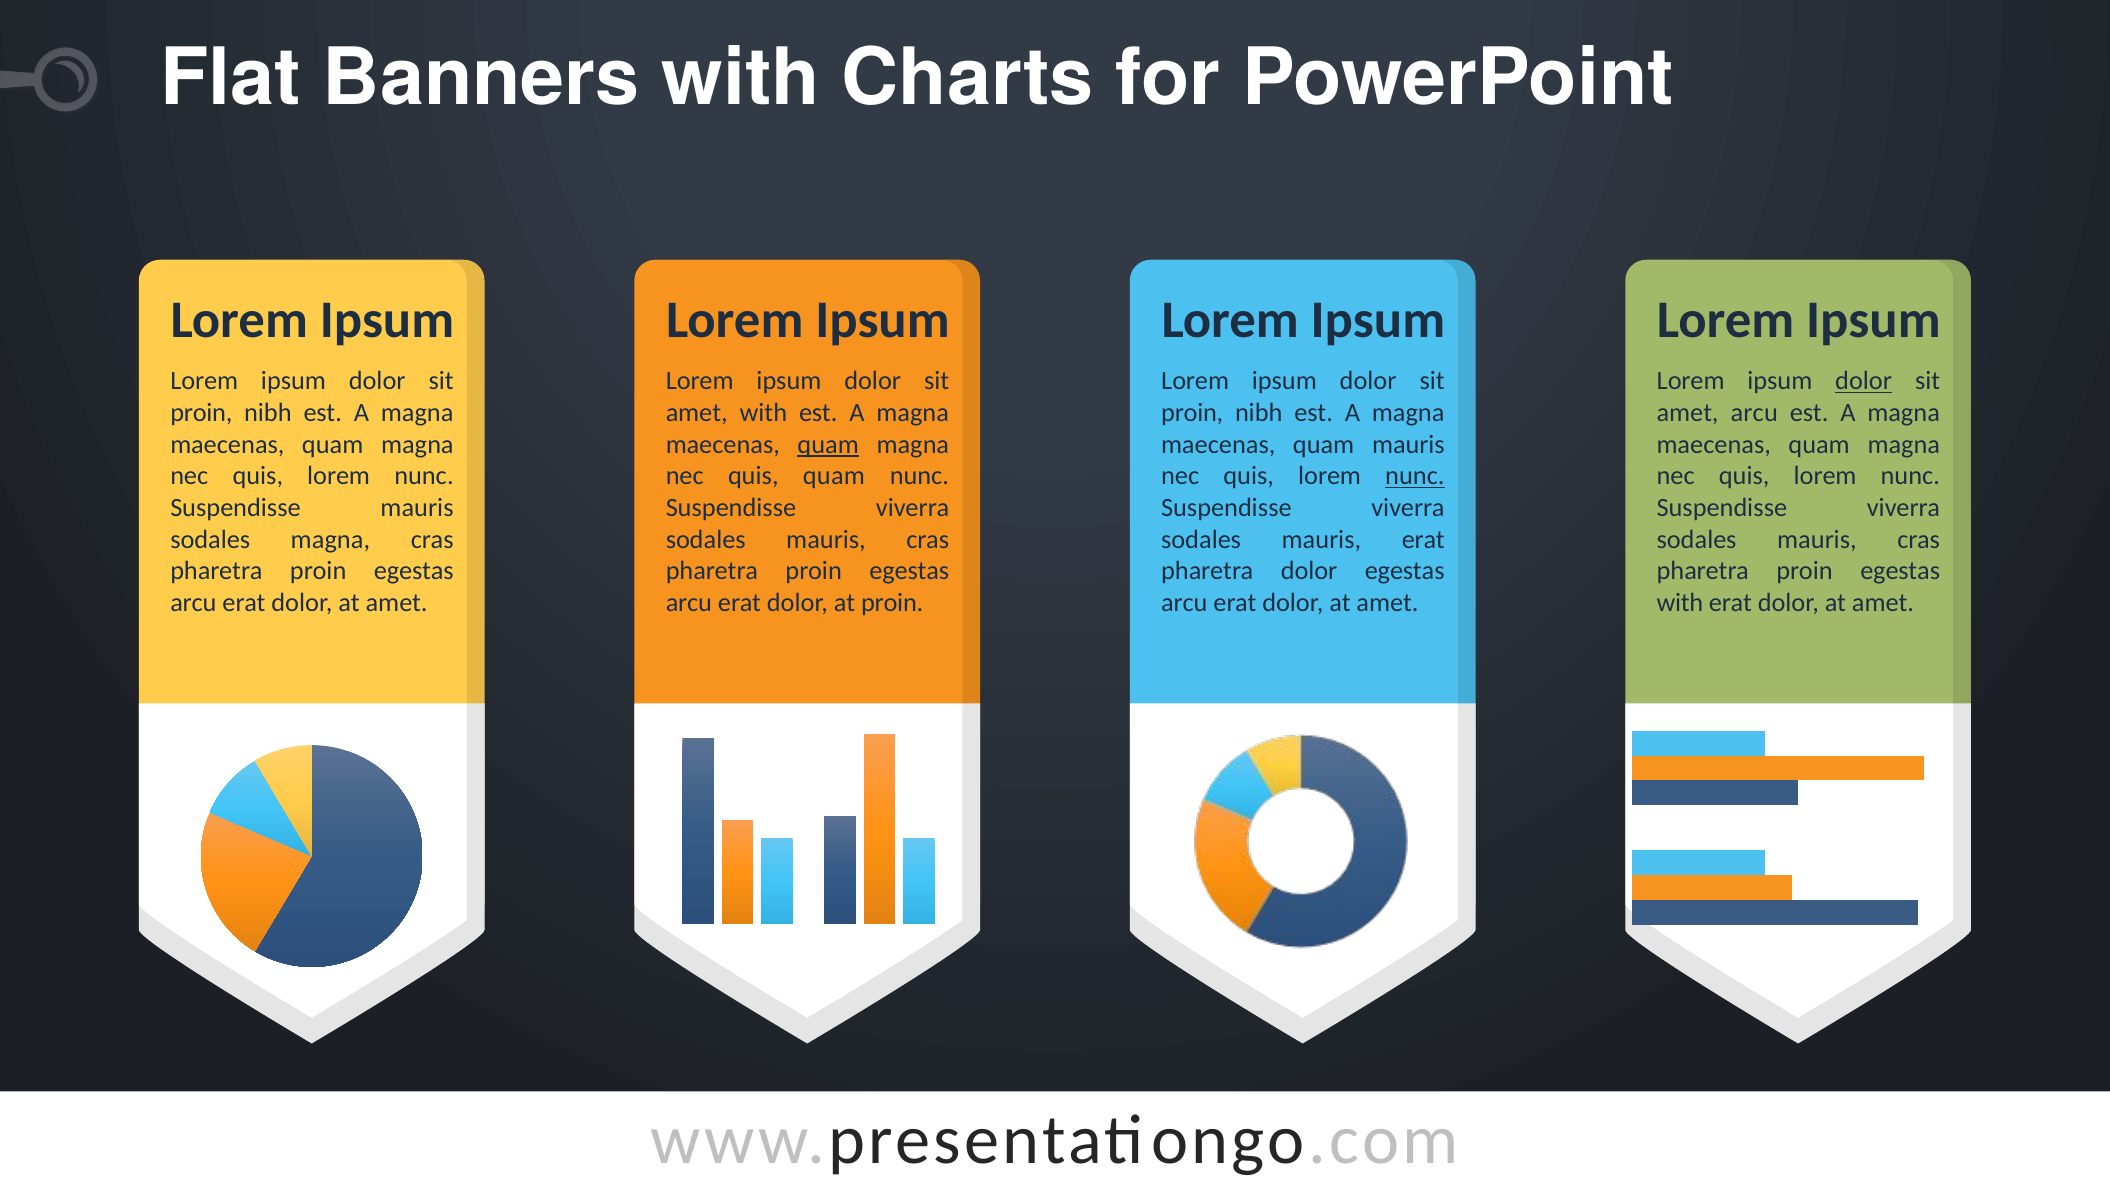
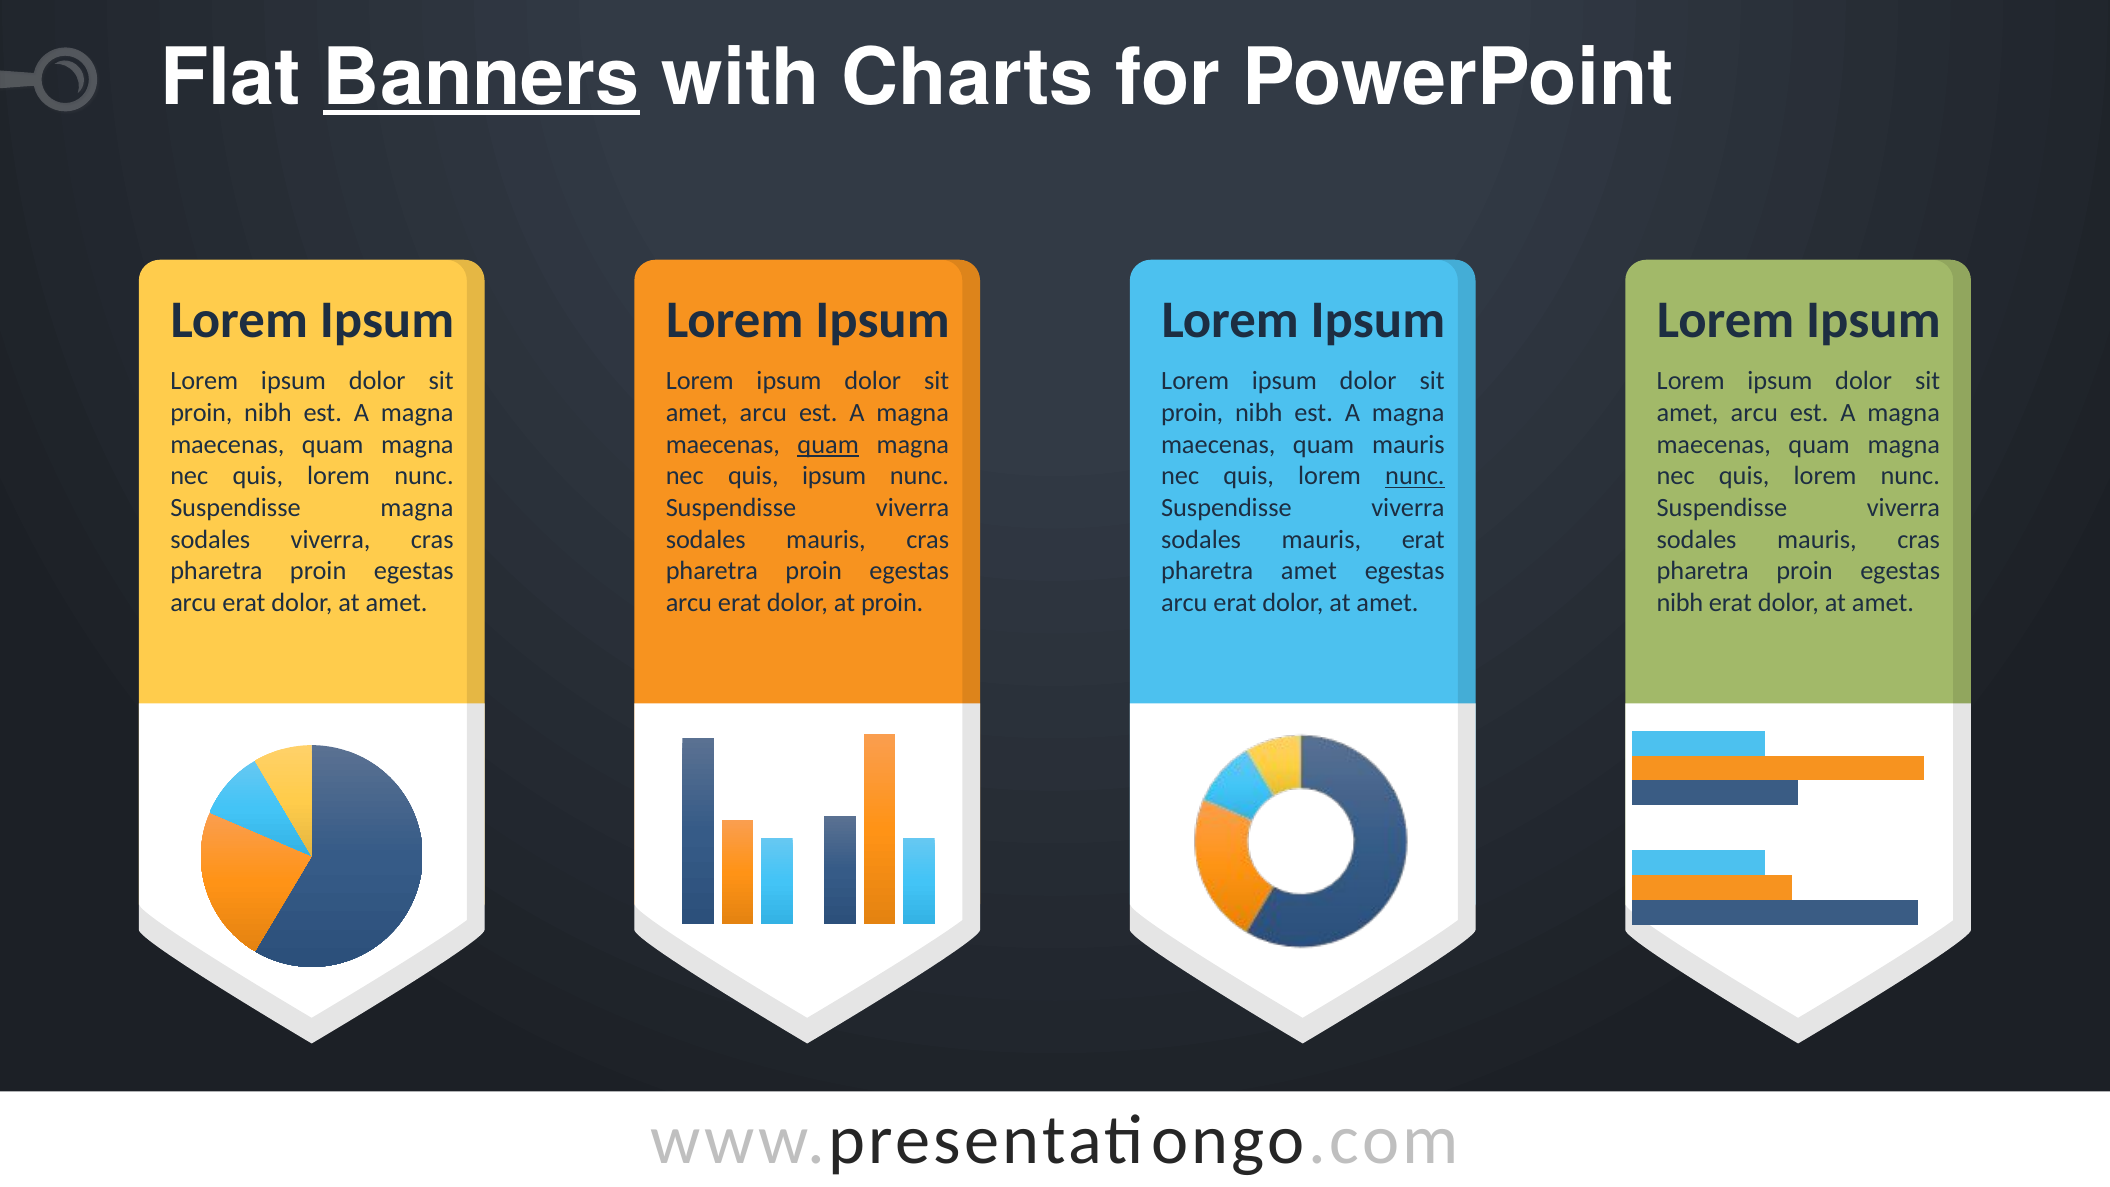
Banners underline: none -> present
dolor at (1864, 381) underline: present -> none
with at (763, 413): with -> arcu
quis quam: quam -> ipsum
Suspendisse mauris: mauris -> magna
sodales magna: magna -> viverra
pharetra dolor: dolor -> amet
with at (1680, 603): with -> nibh
